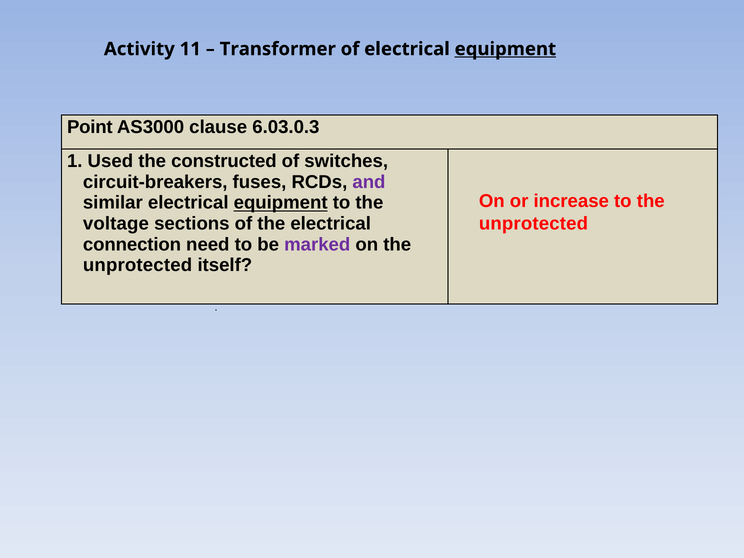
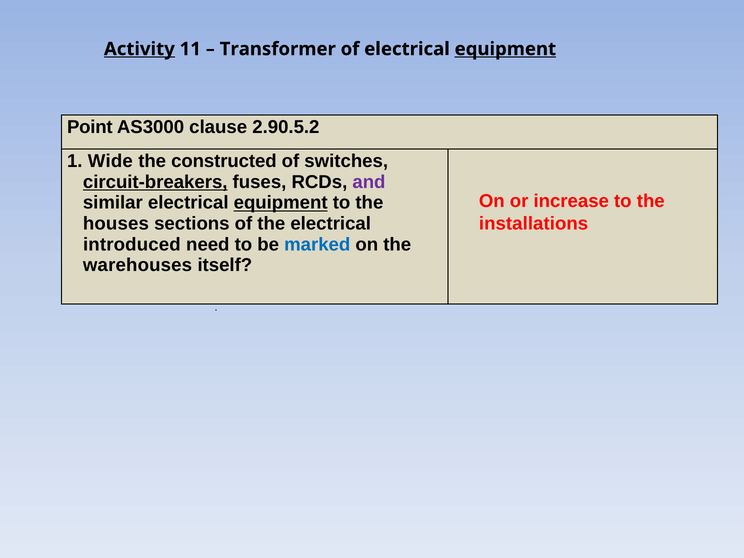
Activity underline: none -> present
6.03.0.3: 6.03.0.3 -> 2.90.5.2
Used: Used -> Wide
circuit-breakers underline: none -> present
voltage: voltage -> houses
unprotected at (533, 224): unprotected -> installations
connection: connection -> introduced
marked colour: purple -> blue
unprotected at (138, 265): unprotected -> warehouses
